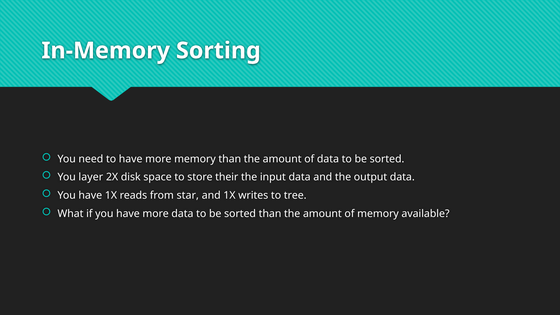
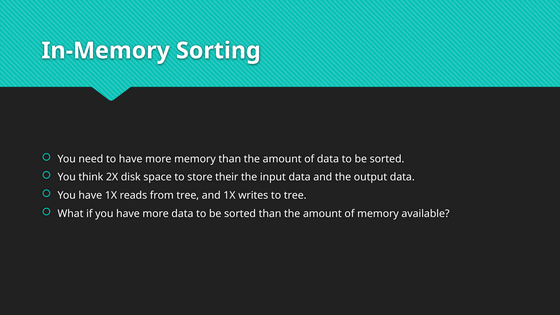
layer: layer -> think
from star: star -> tree
